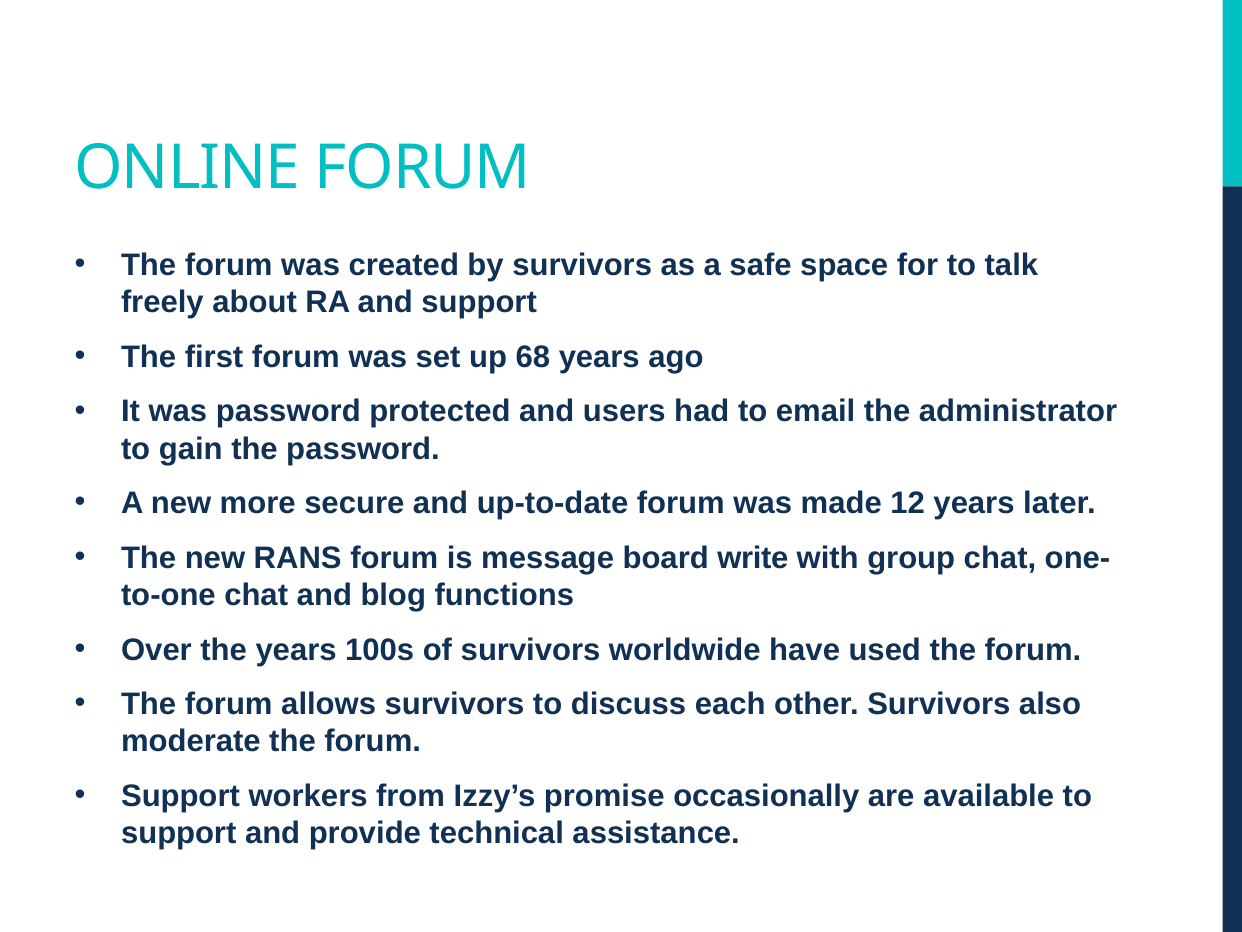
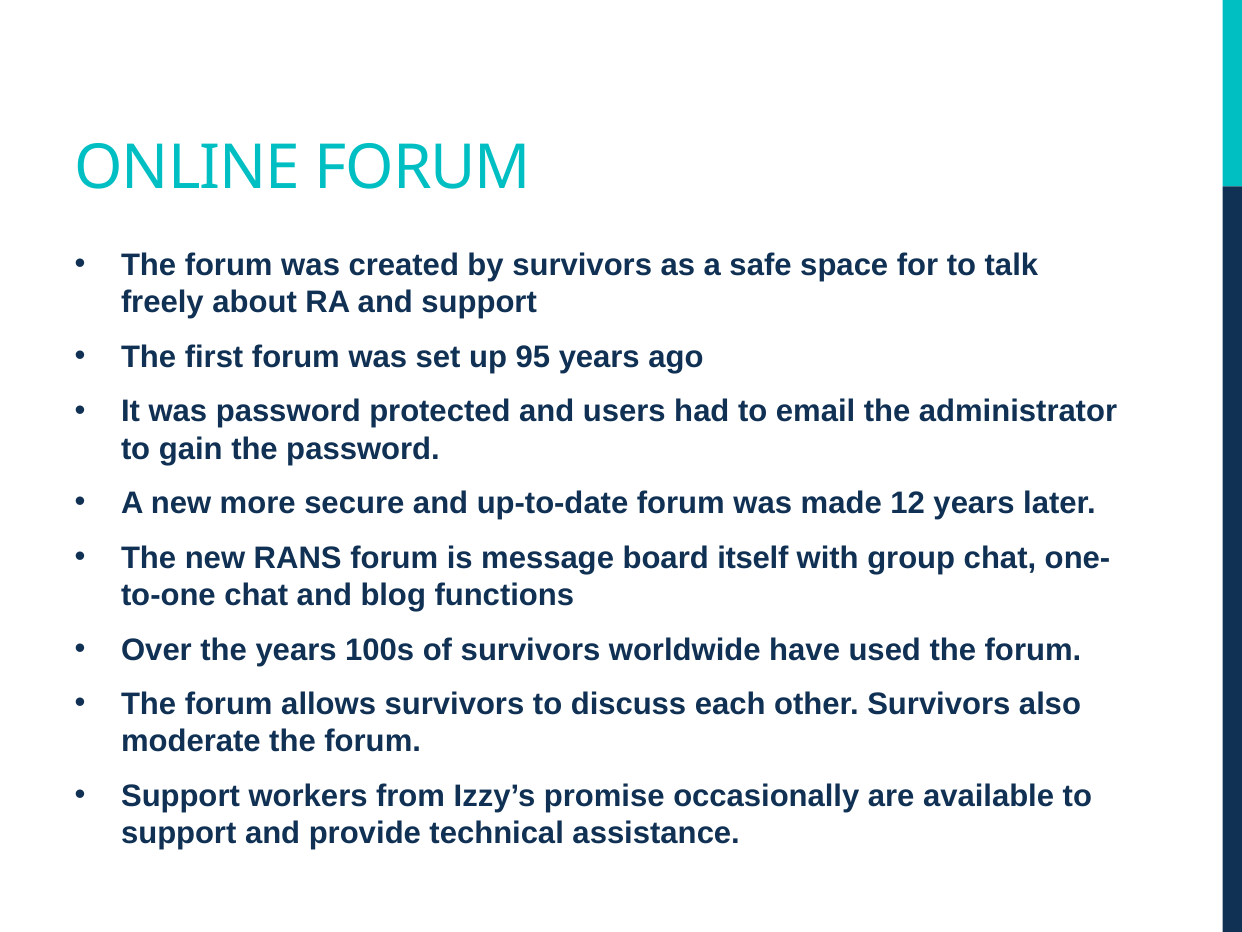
68: 68 -> 95
write: write -> itself
